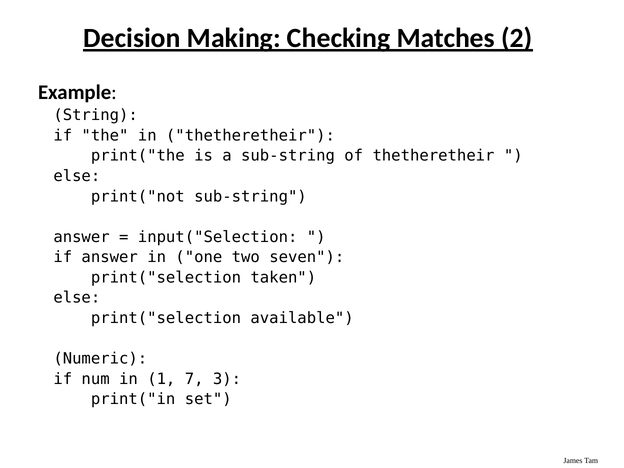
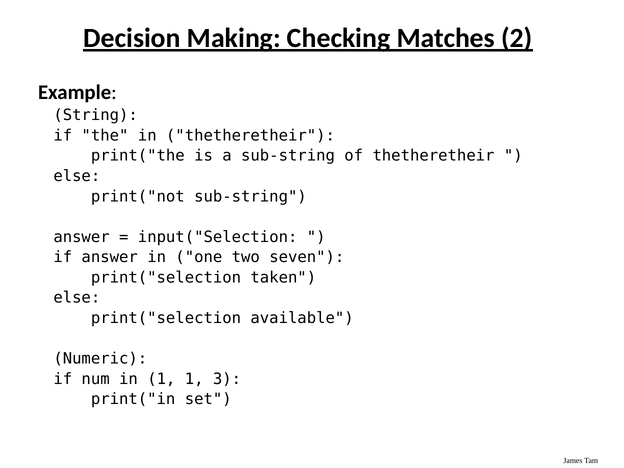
1 7: 7 -> 1
